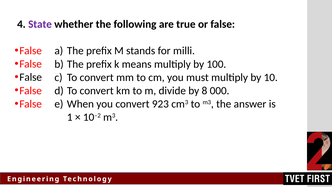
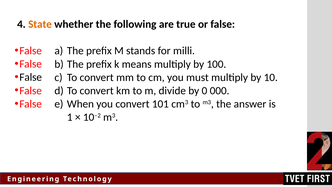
State colour: purple -> orange
8: 8 -> 0
923: 923 -> 101
